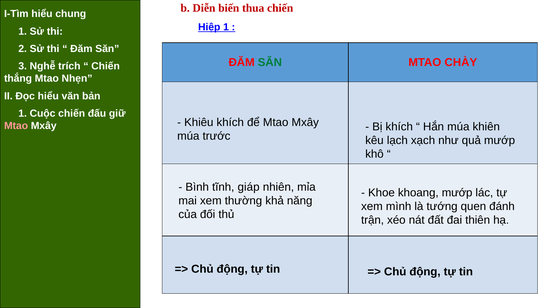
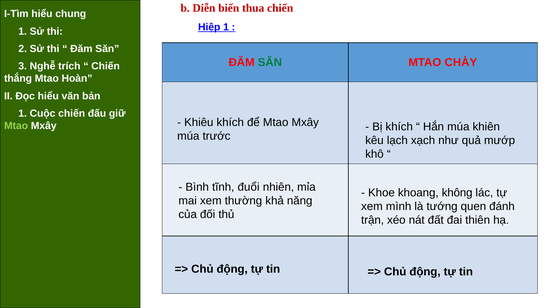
Nhẹn: Nhẹn -> Hoàn
Mtao at (16, 126) colour: pink -> light green
giáp: giáp -> đuổi
khoang mướp: mướp -> không
